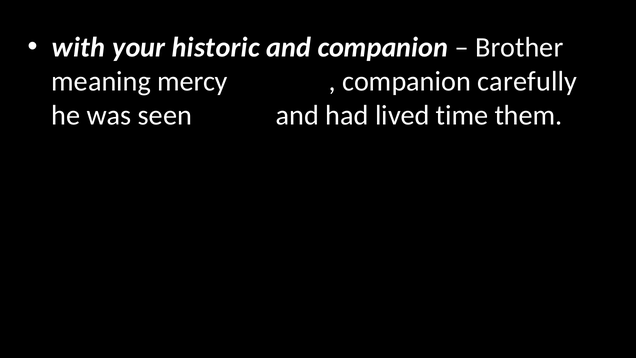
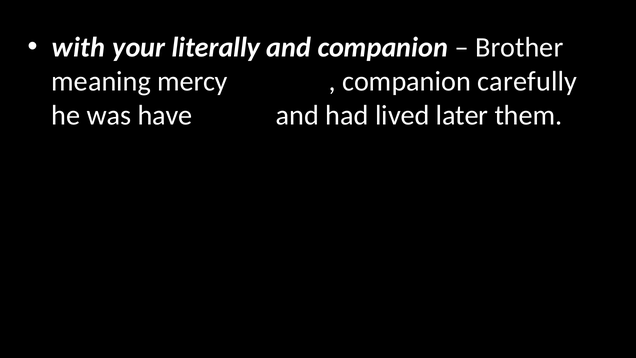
historic: historic -> literally
seen: seen -> have
time: time -> later
